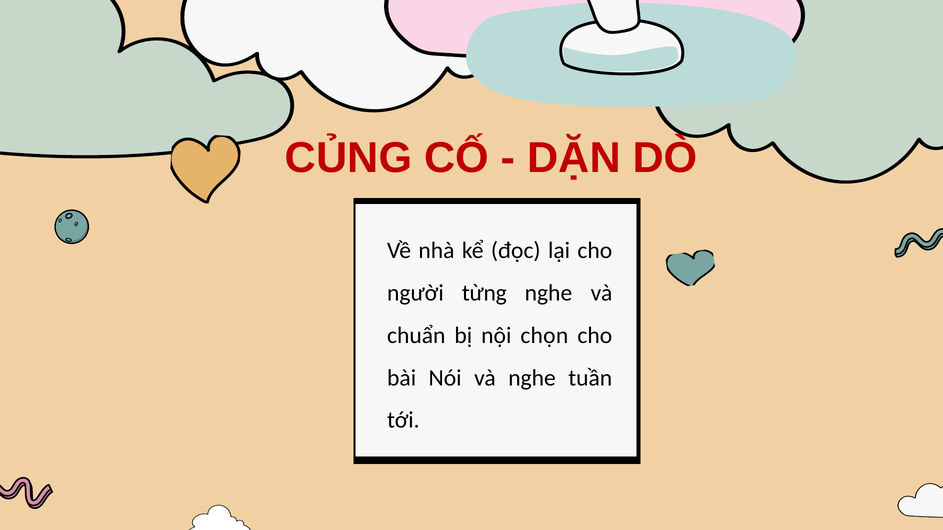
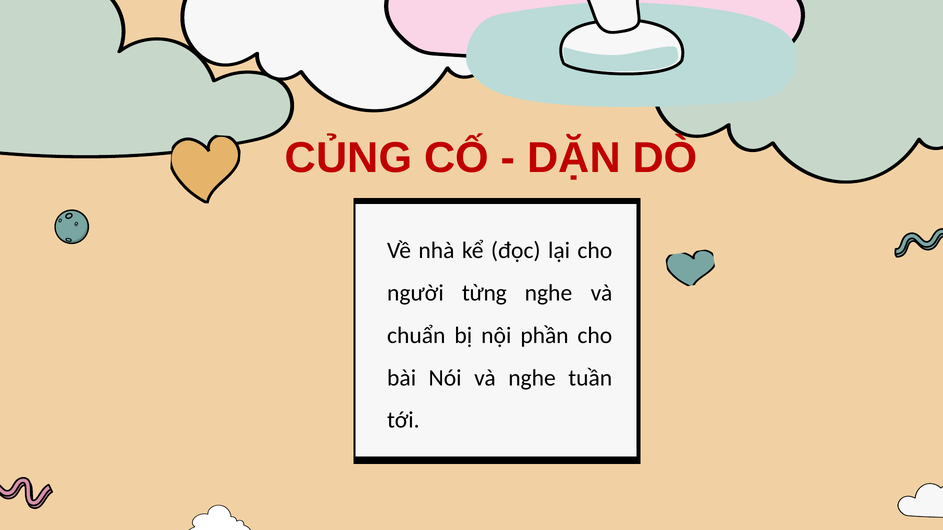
chọn: chọn -> phần
